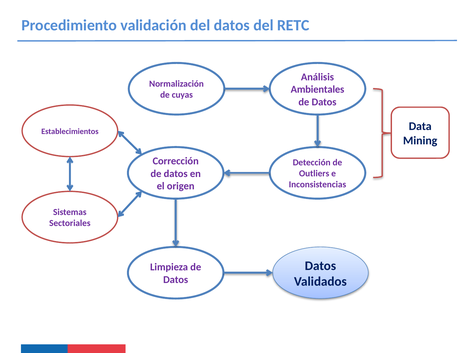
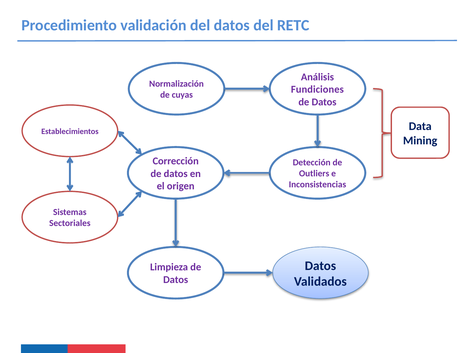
Ambientales: Ambientales -> Fundiciones
